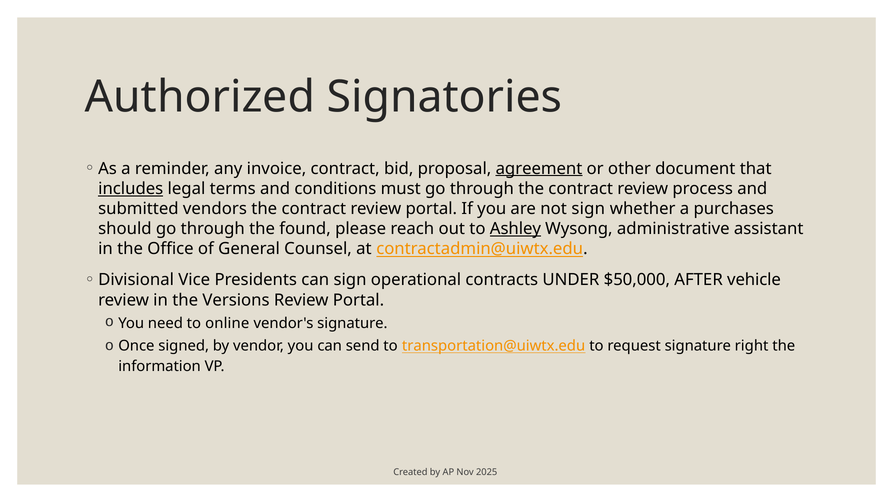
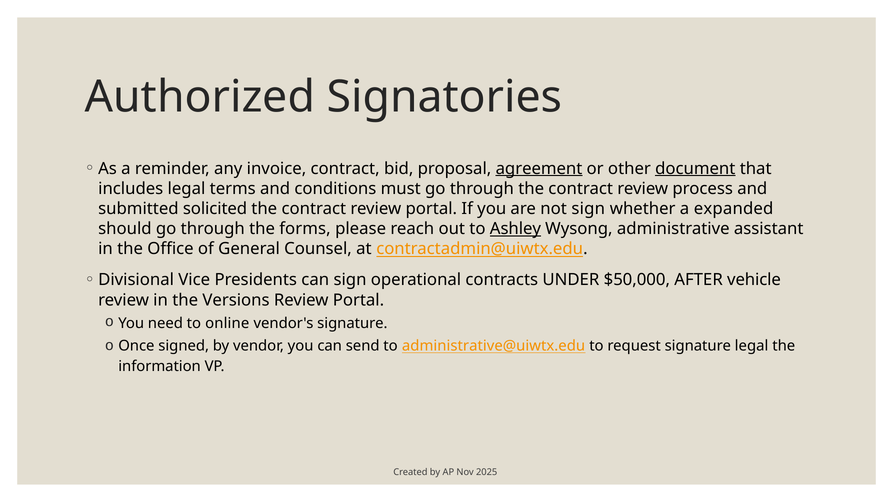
document underline: none -> present
includes underline: present -> none
vendors: vendors -> solicited
purchases: purchases -> expanded
found: found -> forms
transportation@uiwtx.edu: transportation@uiwtx.edu -> administrative@uiwtx.edu
signature right: right -> legal
